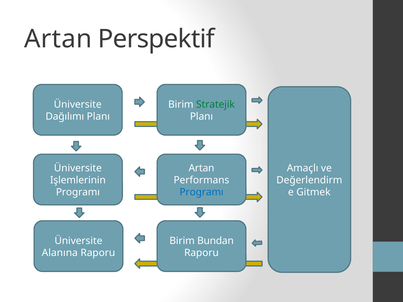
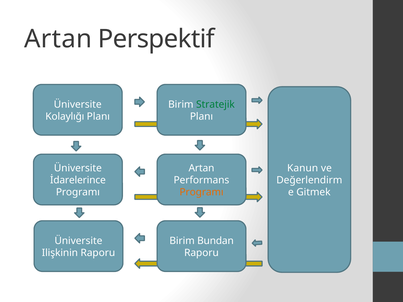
Dağılımı: Dağılımı -> Kolaylığı
Amaçlı: Amaçlı -> Kanun
Işlemlerinin: Işlemlerinin -> İdarelerince
Programı at (202, 192) colour: blue -> orange
Alanına: Alanına -> Ilişkinin
